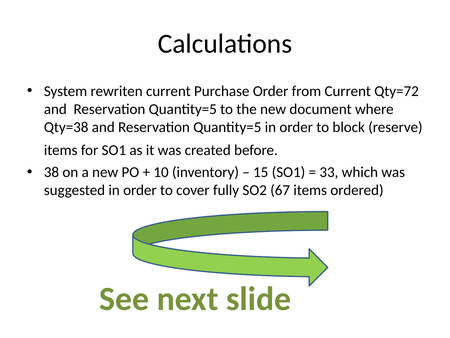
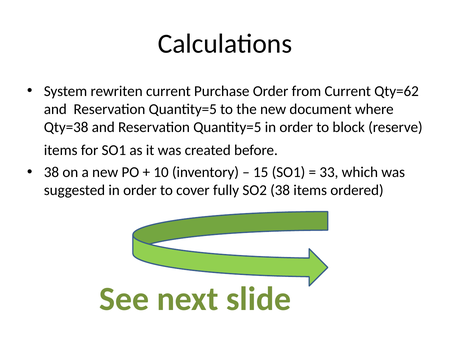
Qty=72: Qty=72 -> Qty=62
SO2 67: 67 -> 38
